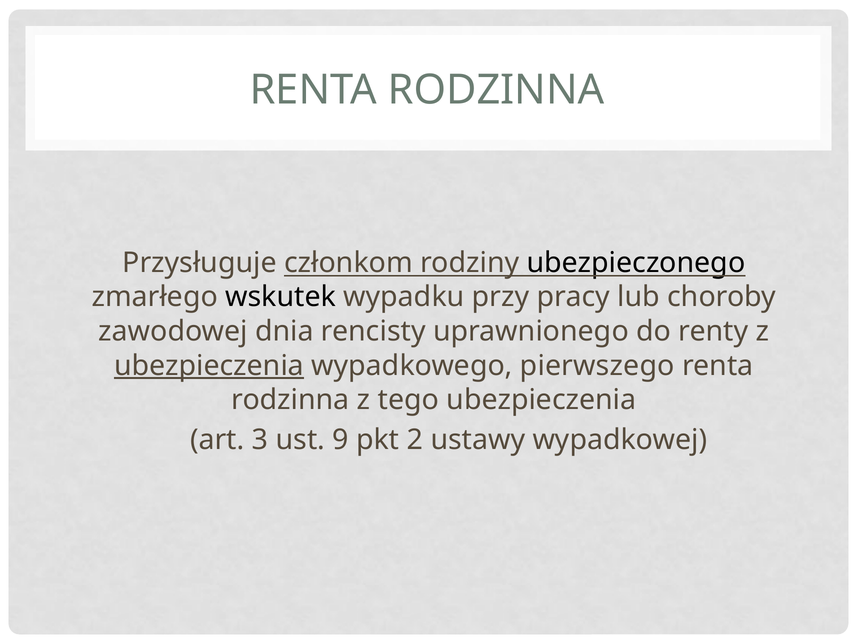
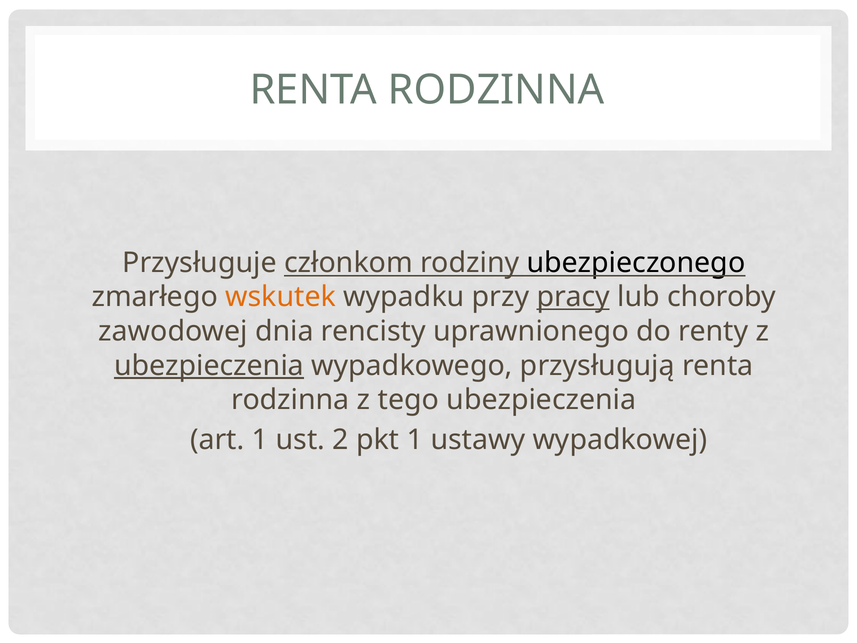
wskutek colour: black -> orange
pracy underline: none -> present
pierwszego: pierwszego -> przysługują
art 3: 3 -> 1
9: 9 -> 2
pkt 2: 2 -> 1
